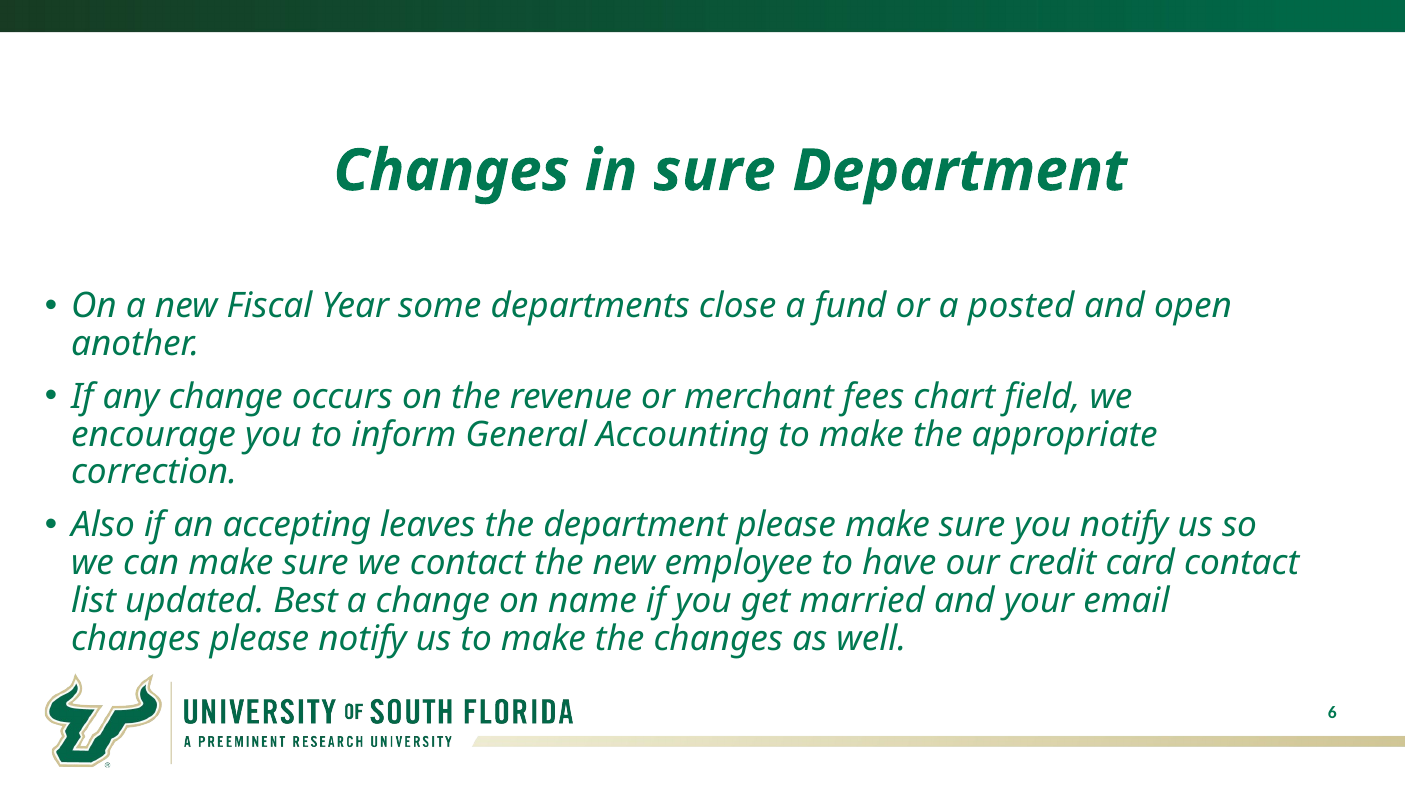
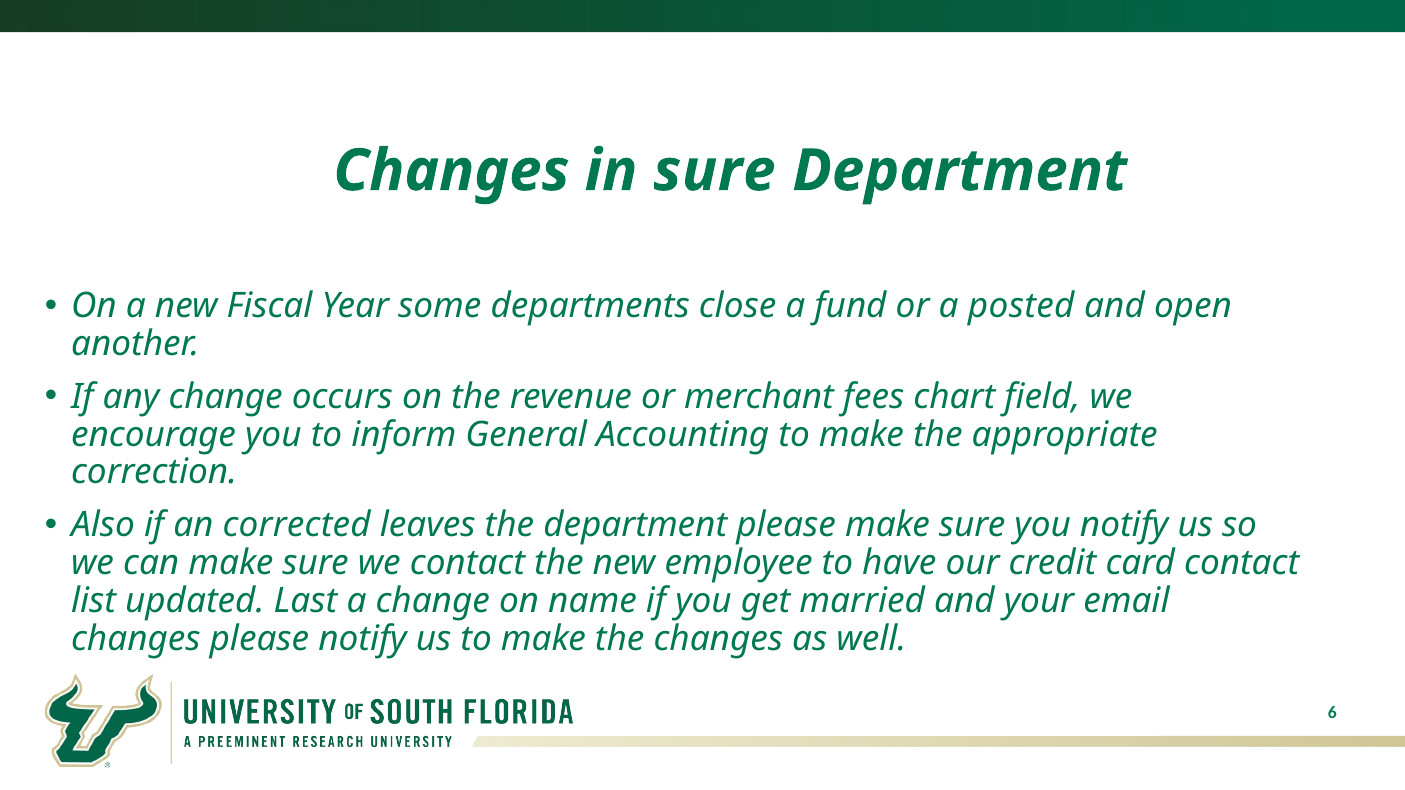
accepting: accepting -> corrected
Best: Best -> Last
